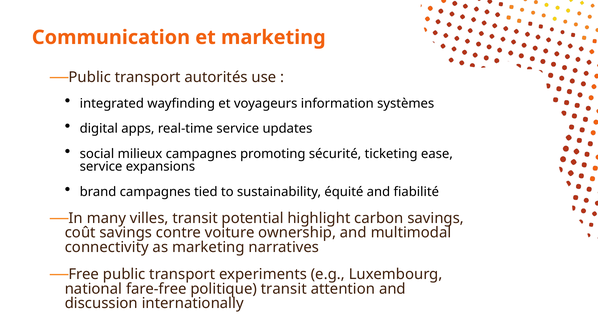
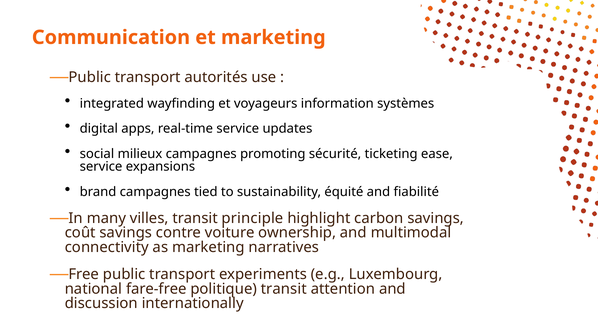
potential: potential -> principle
